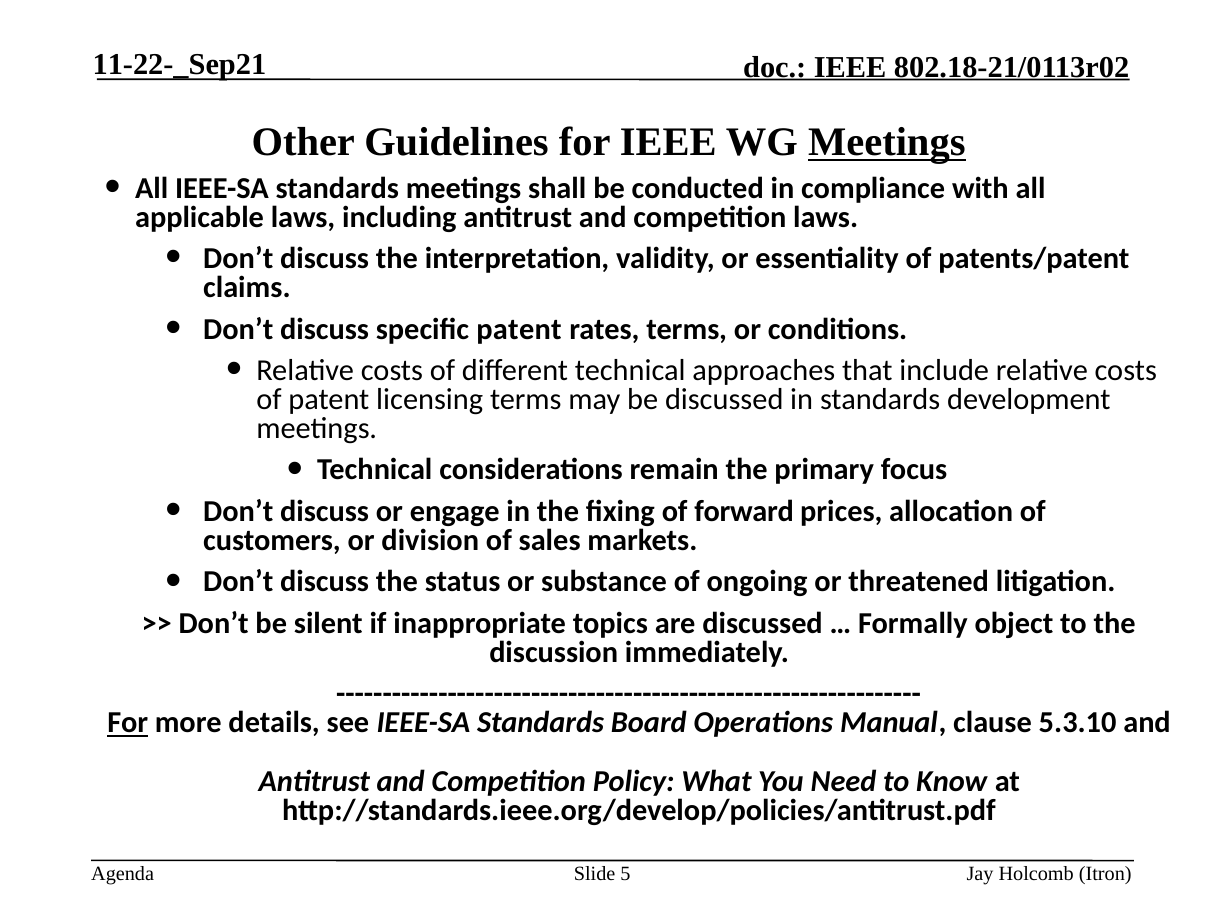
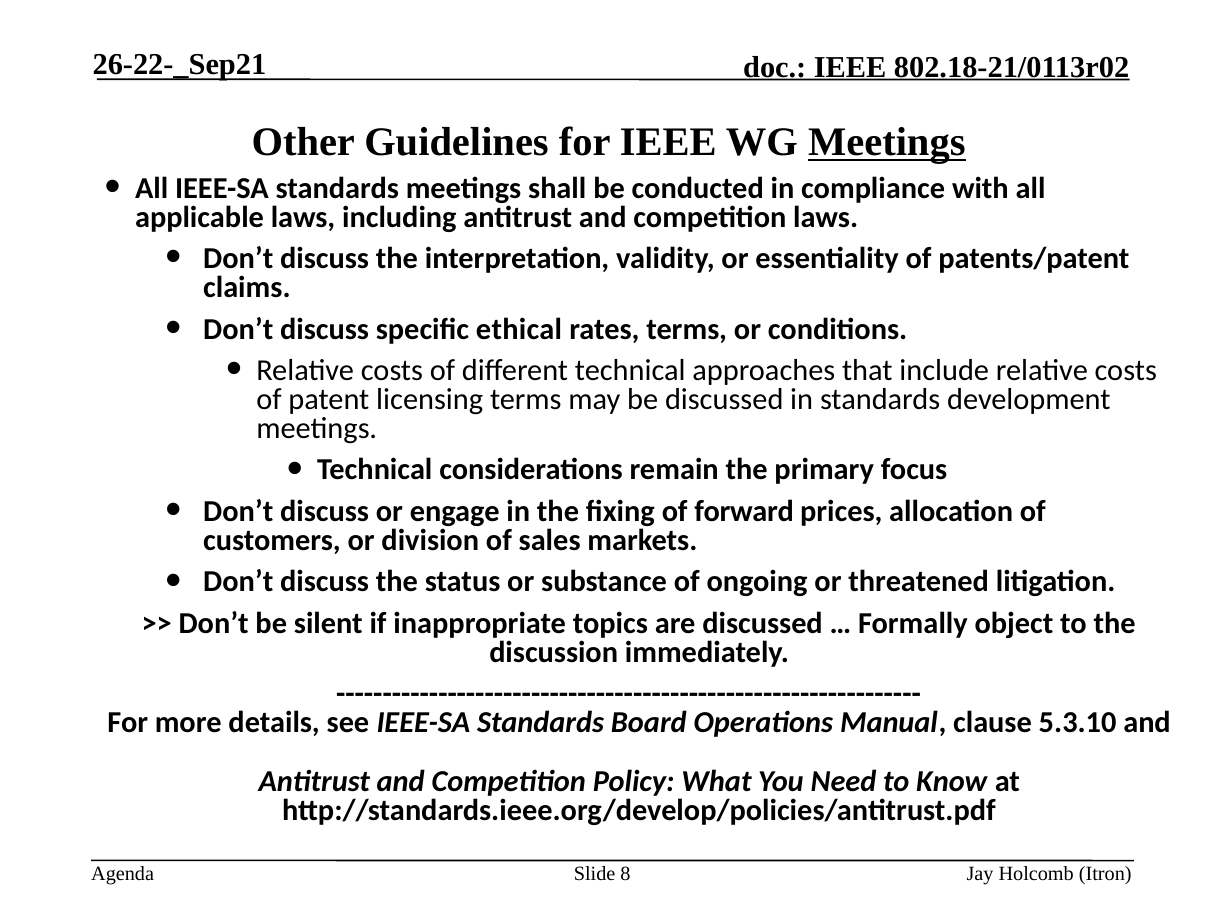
11-22-_Sep21: 11-22-_Sep21 -> 26-22-_Sep21
specific patent: patent -> ethical
For at (128, 723) underline: present -> none
5: 5 -> 8
